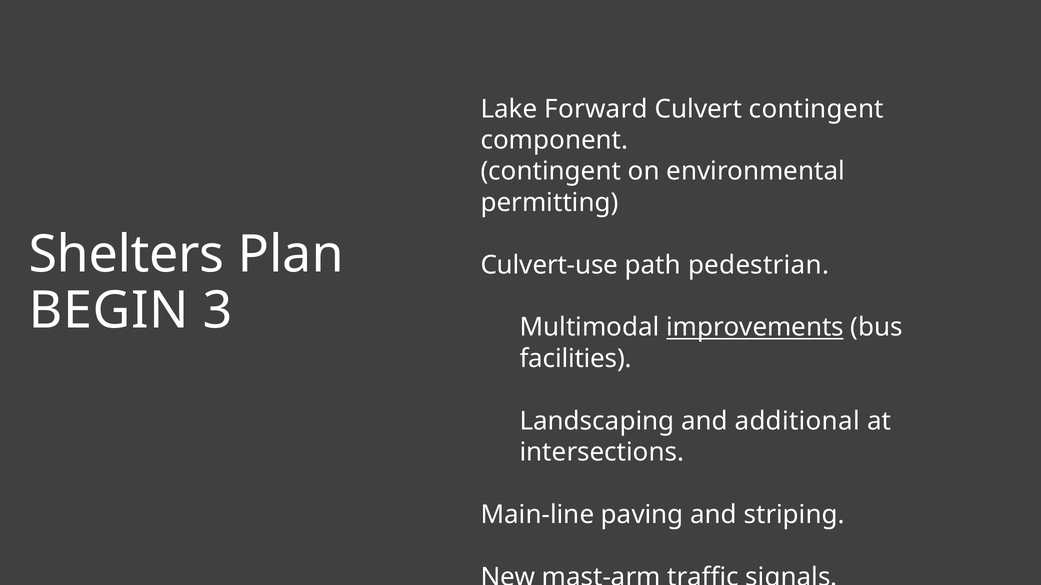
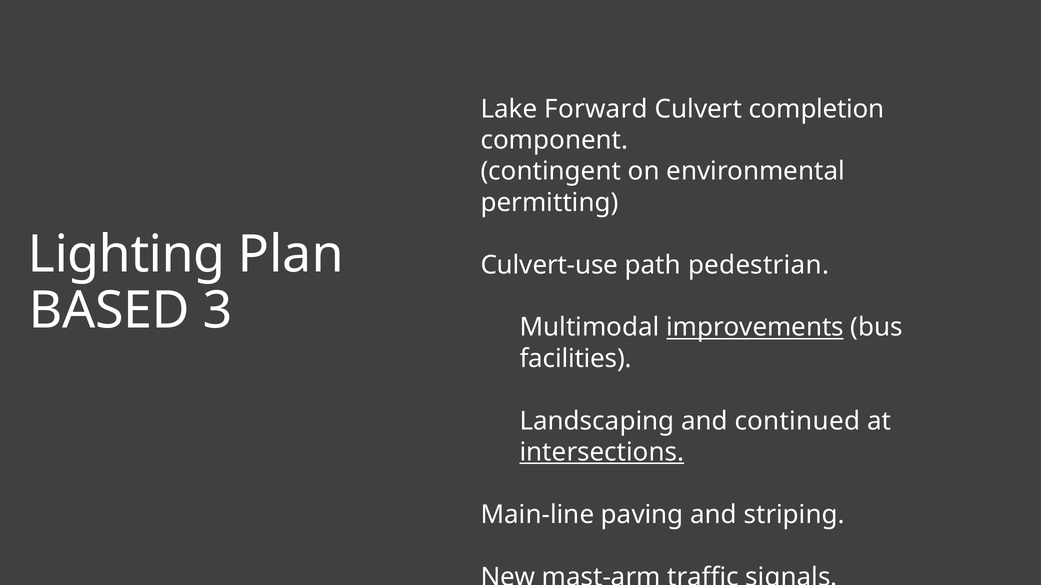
Culvert contingent: contingent -> completion
Shelters: Shelters -> Lighting
BEGIN: BEGIN -> BASED
additional: additional -> continued
intersections underline: none -> present
